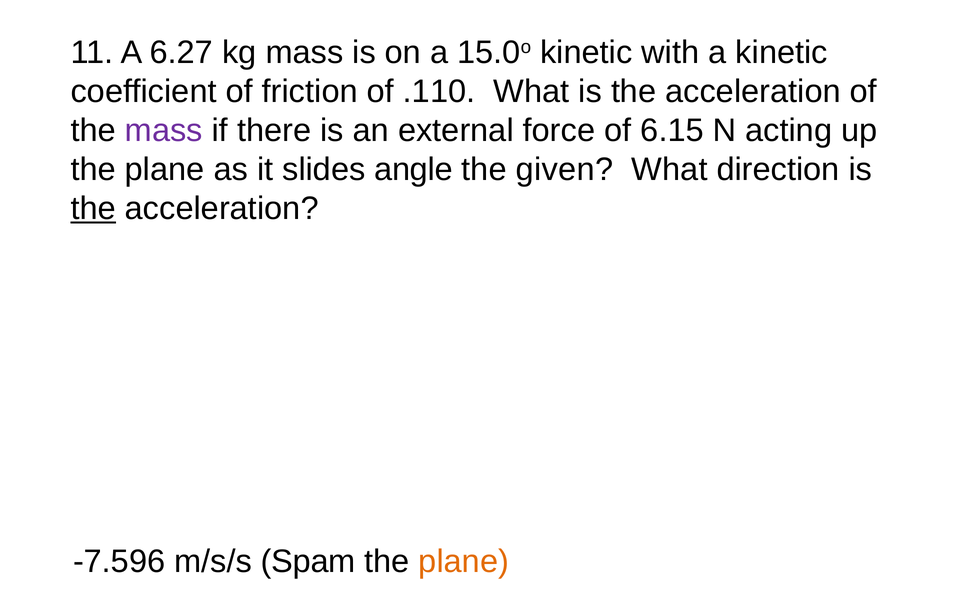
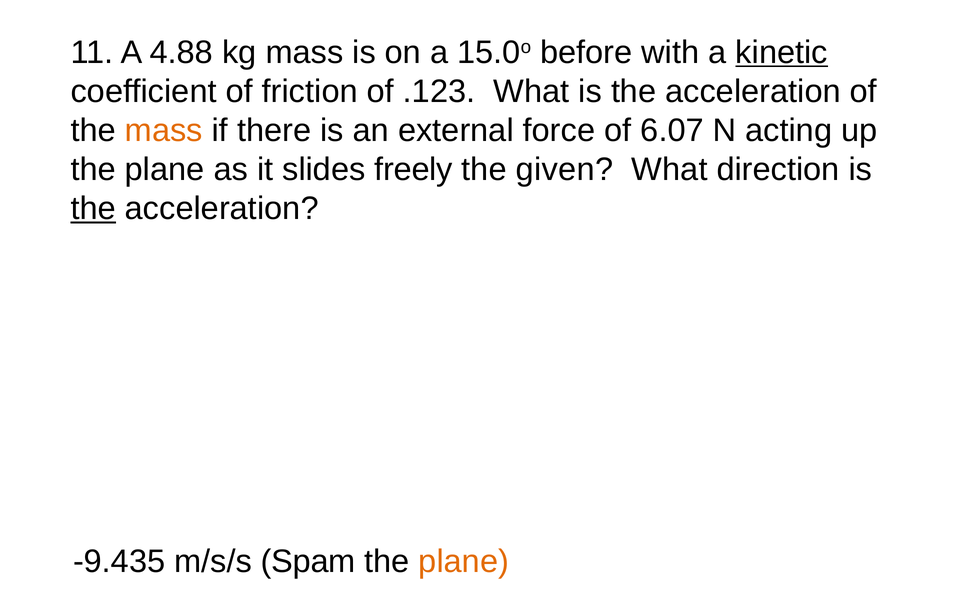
6.27: 6.27 -> 4.88
15.0o kinetic: kinetic -> before
kinetic at (782, 52) underline: none -> present
.110: .110 -> .123
mass at (164, 130) colour: purple -> orange
6.15: 6.15 -> 6.07
angle: angle -> freely
-7.596: -7.596 -> -9.435
